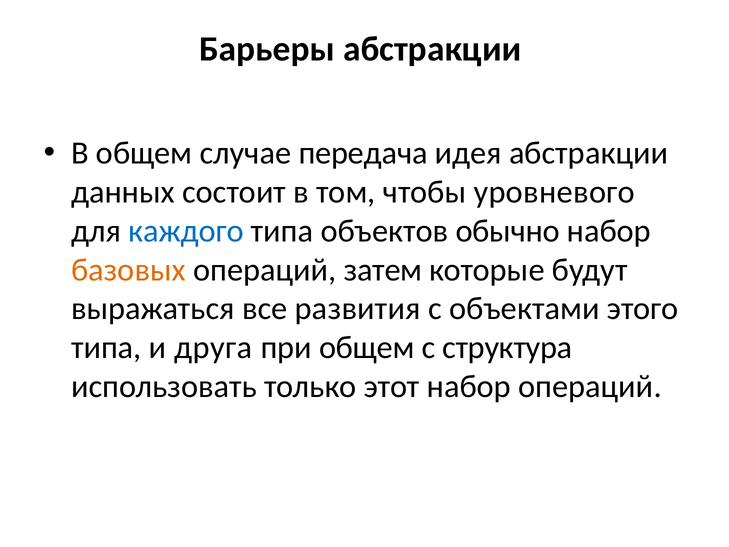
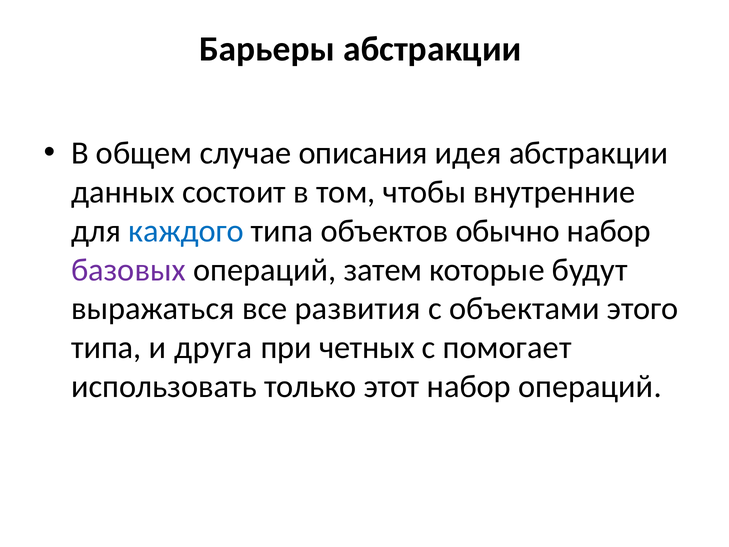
передача: передача -> описания
уровневого: уровневого -> внутренние
базовых colour: orange -> purple
при общем: общем -> четных
структура: структура -> помогает
